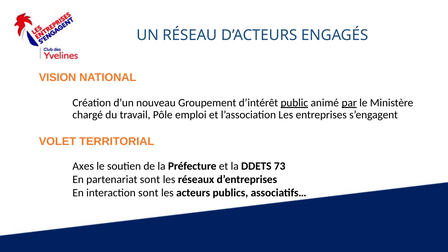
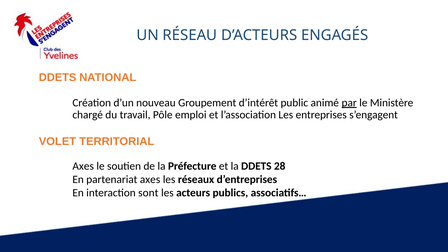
VISION at (58, 77): VISION -> DDETS
public underline: present -> none
73: 73 -> 28
partenariat sont: sont -> axes
